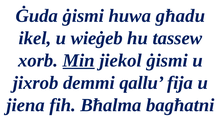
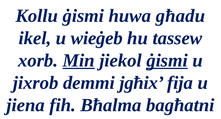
Ġuda: Ġuda -> Kollu
ġismi at (167, 61) underline: none -> present
qallu: qallu -> jgħix
